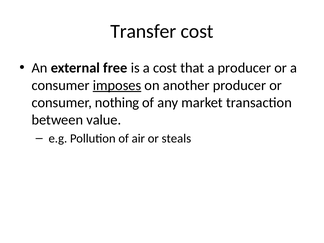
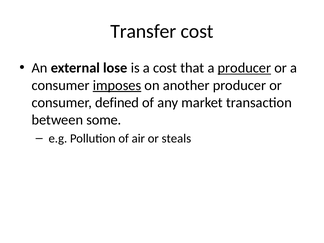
free: free -> lose
producer at (244, 68) underline: none -> present
nothing: nothing -> defined
value: value -> some
